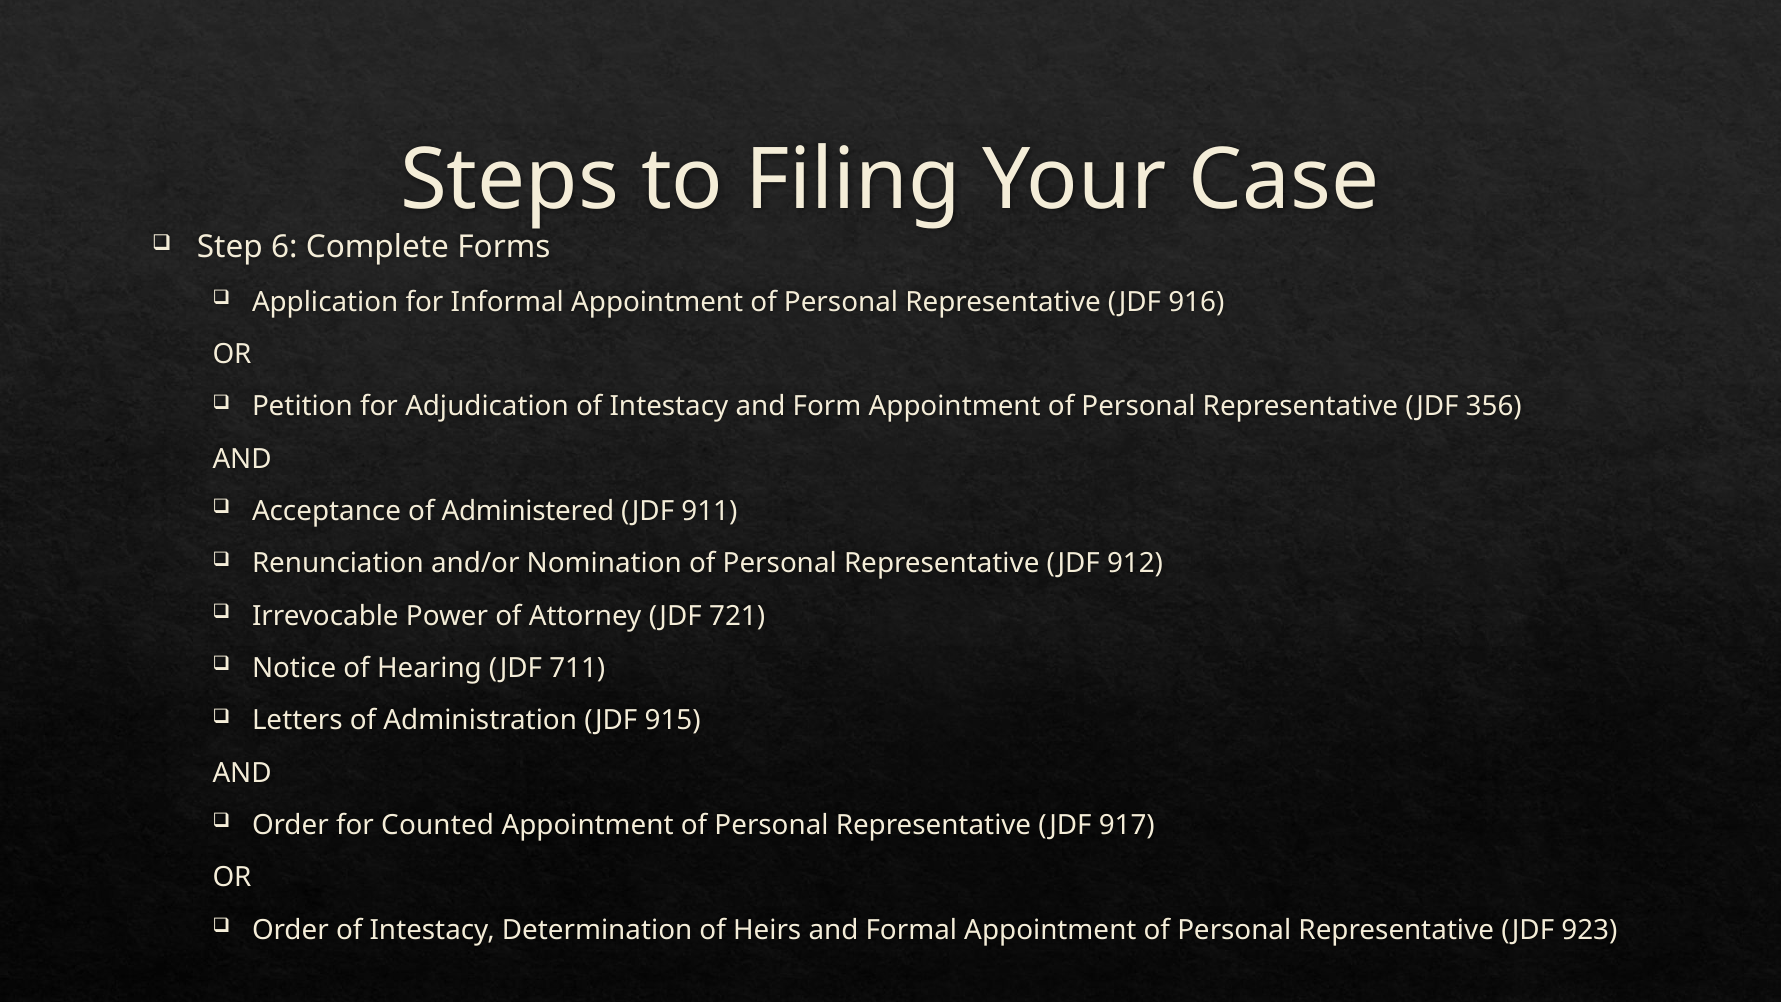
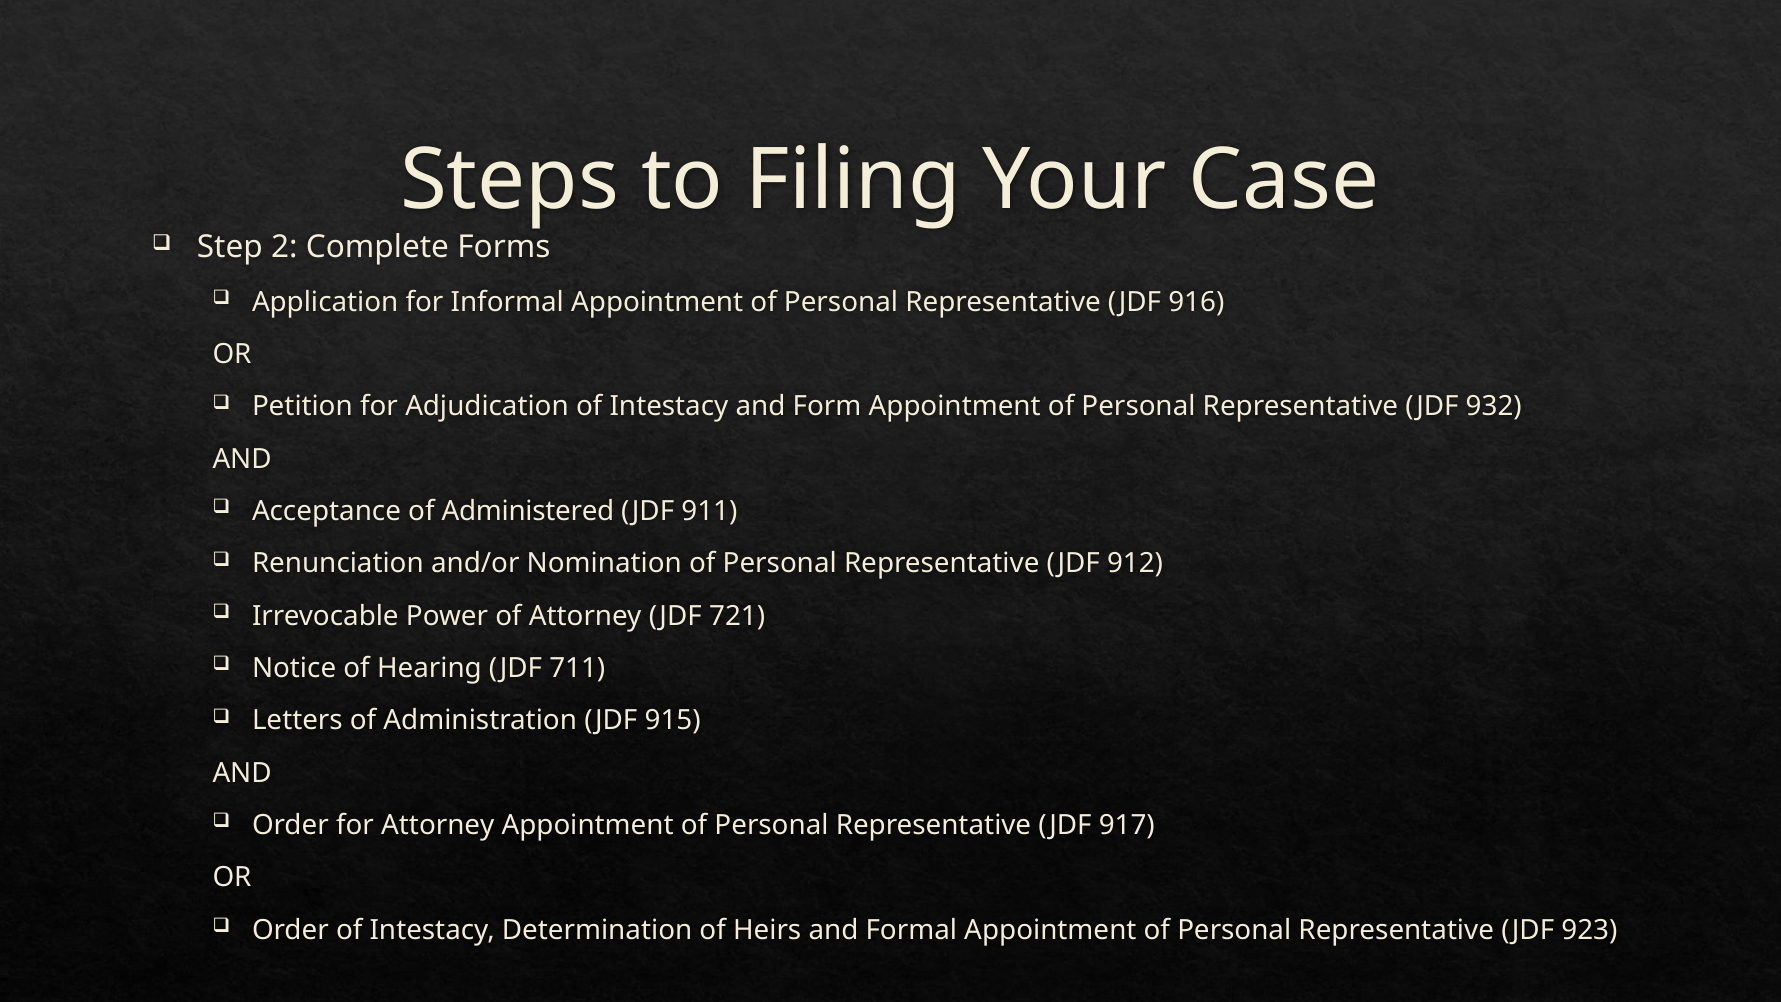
6: 6 -> 2
356: 356 -> 932
for Counted: Counted -> Attorney
